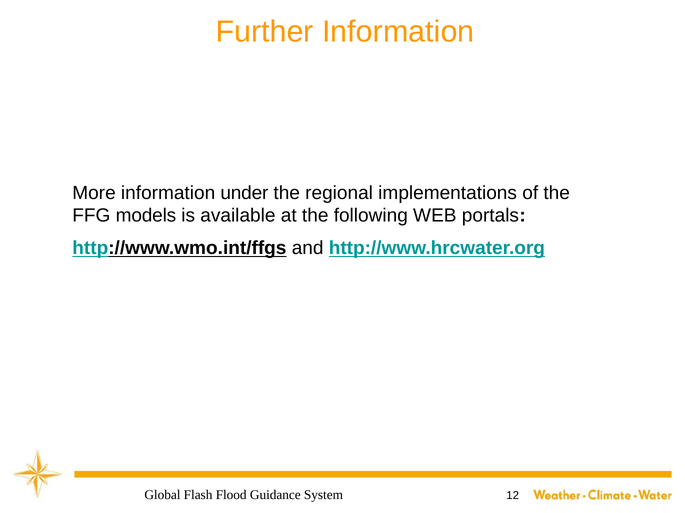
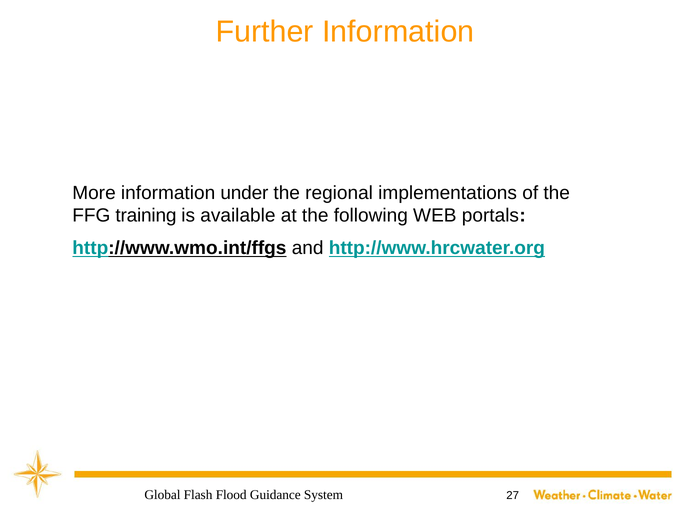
models: models -> training
12: 12 -> 27
